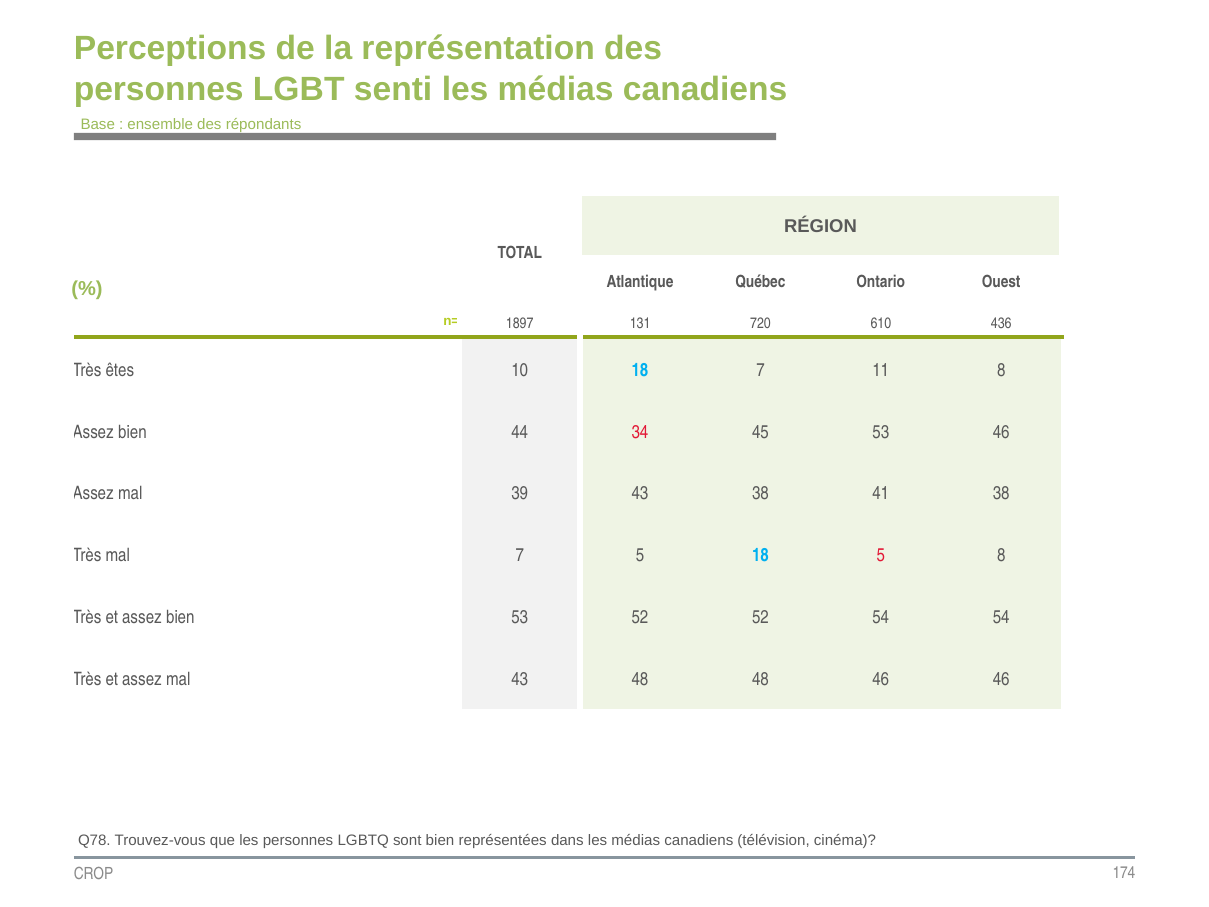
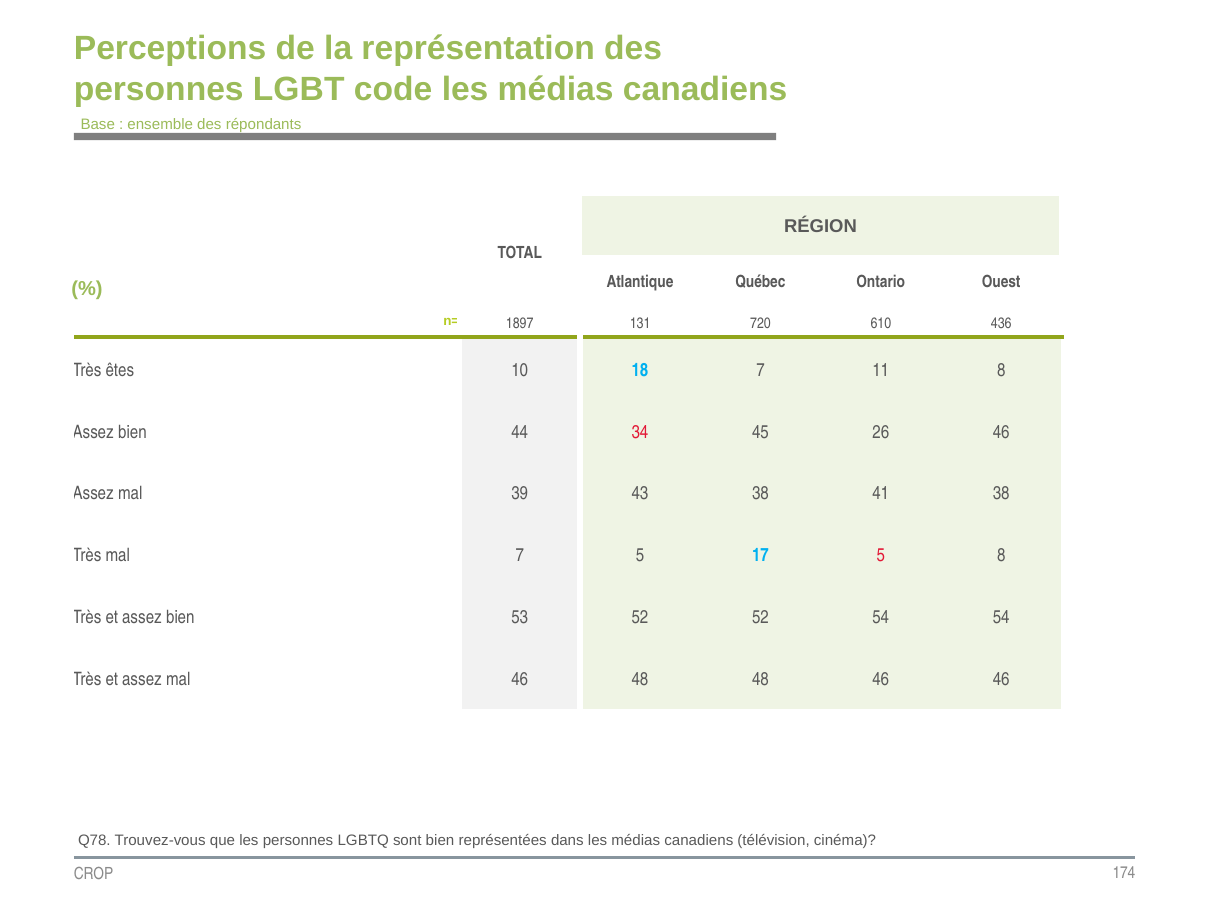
senti: senti -> code
45 53: 53 -> 26
5 18: 18 -> 17
mal 43: 43 -> 46
